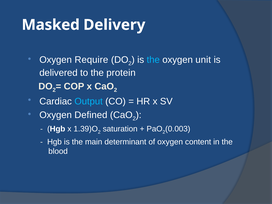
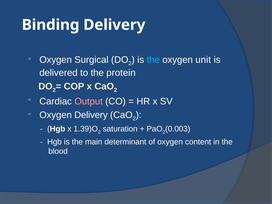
Masked: Masked -> Binding
Require: Require -> Surgical
Output colour: light blue -> pink
Oxygen Defined: Defined -> Delivery
